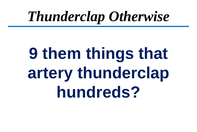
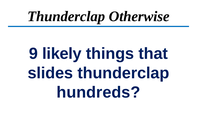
them: them -> likely
artery: artery -> slides
